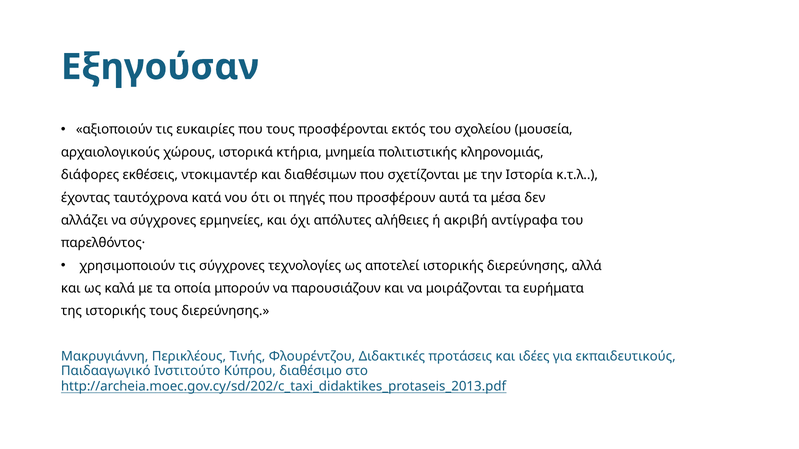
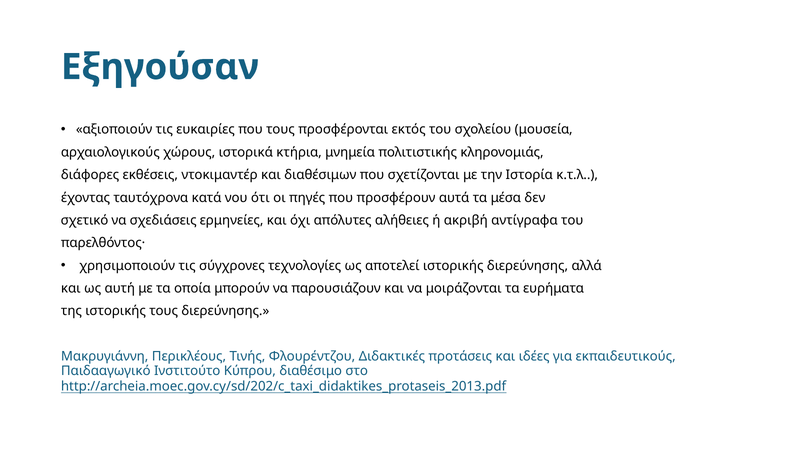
αλλάζει: αλλάζει -> σχετικό
να σύγχρονες: σύγχρονες -> σχεδιάσεις
καλά: καλά -> αυτή
